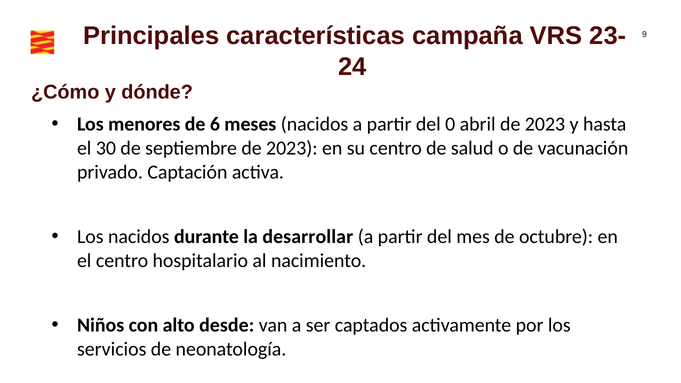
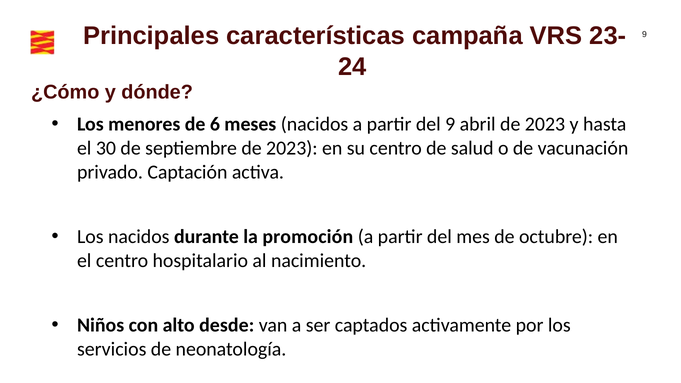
del 0: 0 -> 9
desarrollar: desarrollar -> promoción
